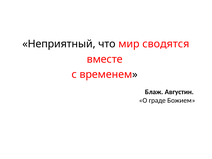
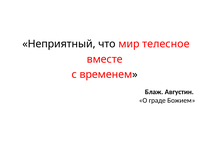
сводятся: сводятся -> телесное
